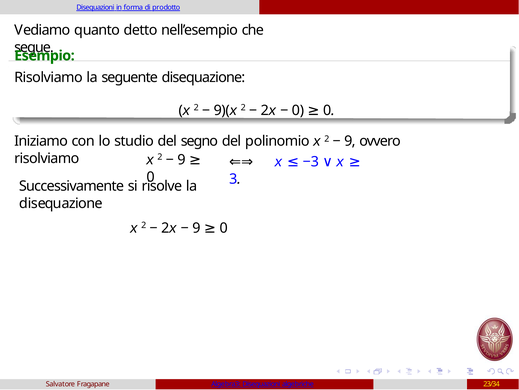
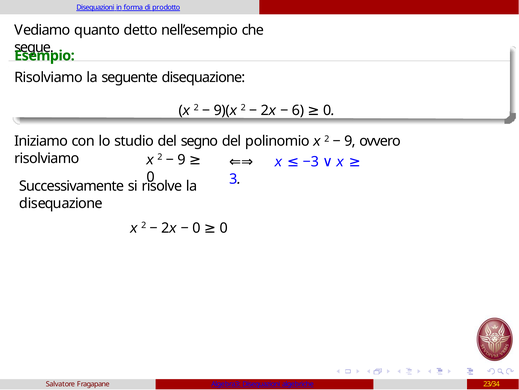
0 at (298, 110): 0 -> 6
9 at (196, 228): 9 -> 0
